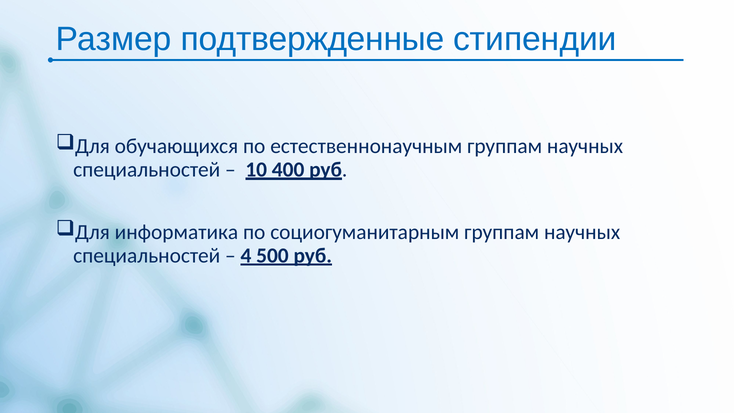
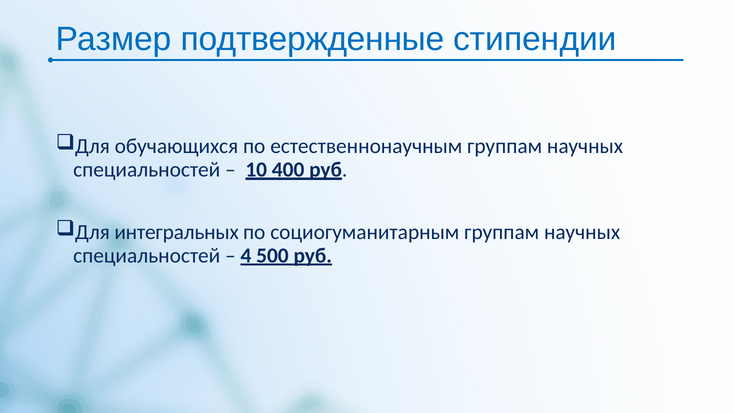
информатика: информатика -> интегральных
